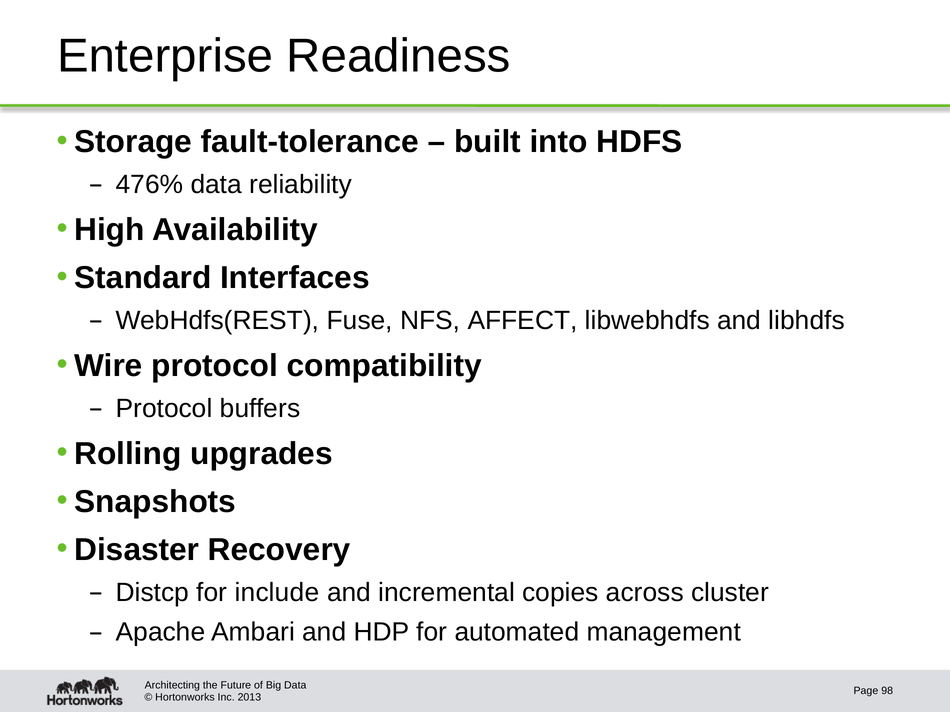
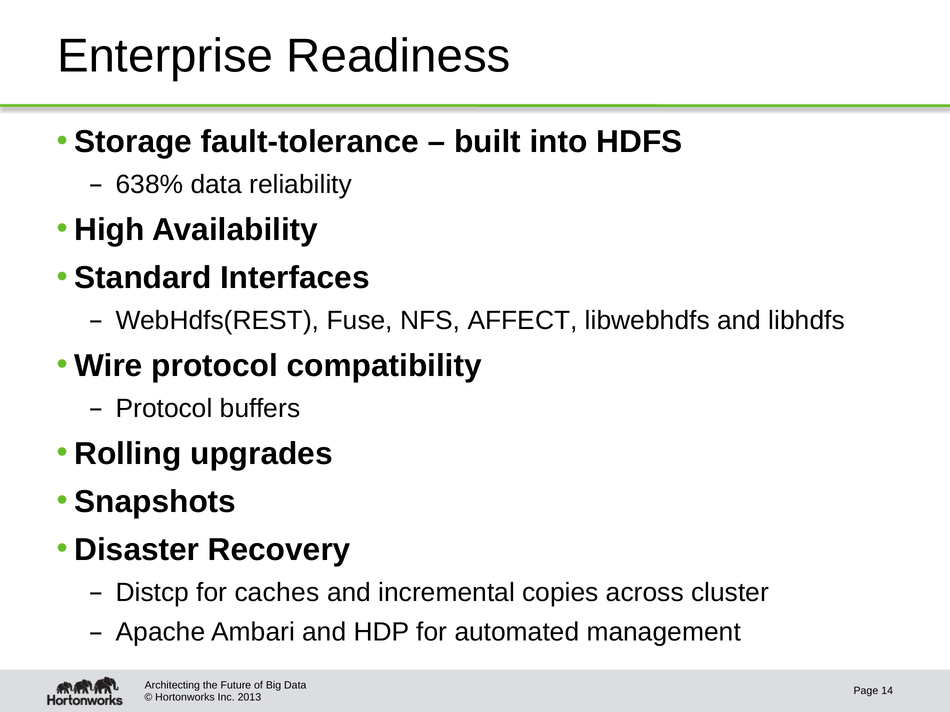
476%: 476% -> 638%
include: include -> caches
98: 98 -> 14
